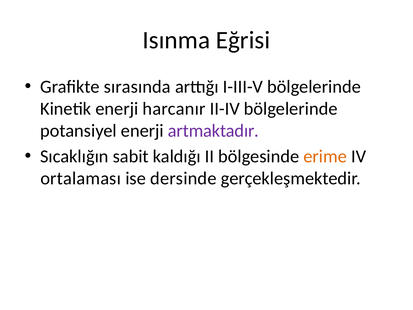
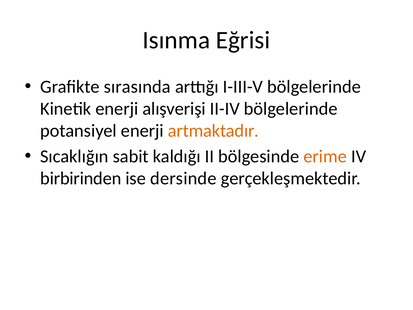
harcanır: harcanır -> alışverişi
artmaktadır colour: purple -> orange
ortalaması: ortalaması -> birbirinden
